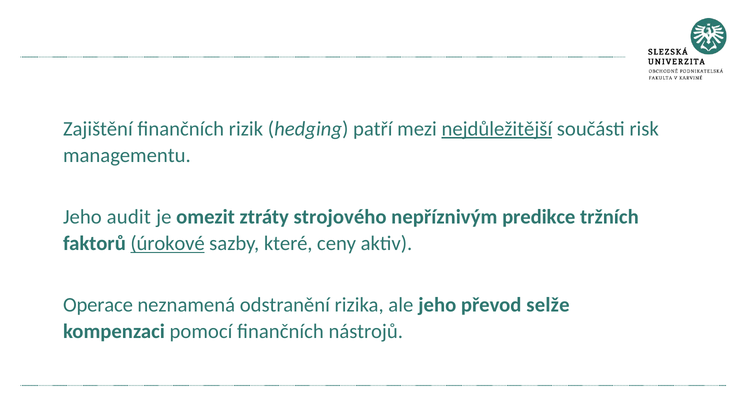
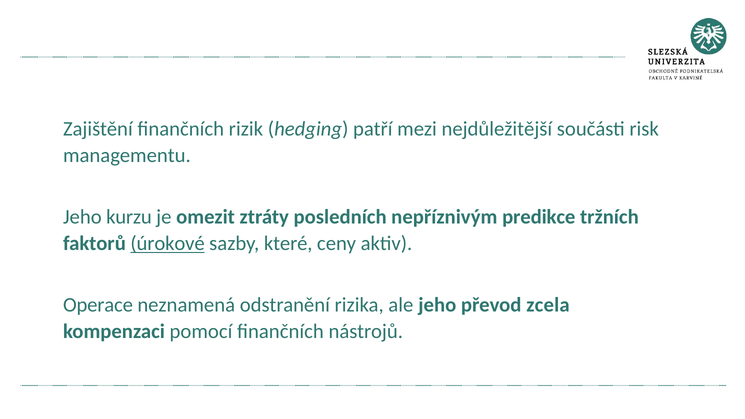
nejdůležitější underline: present -> none
audit: audit -> kurzu
strojového: strojového -> posledních
selže: selže -> zcela
